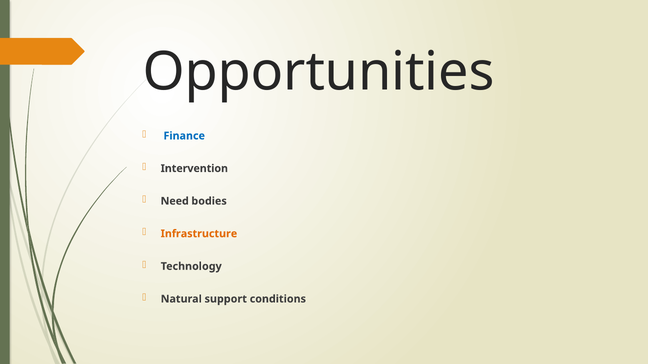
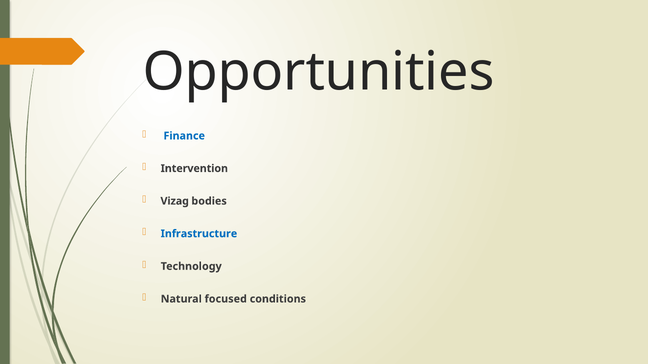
Need: Need -> Vizag
Infrastructure colour: orange -> blue
support: support -> focused
